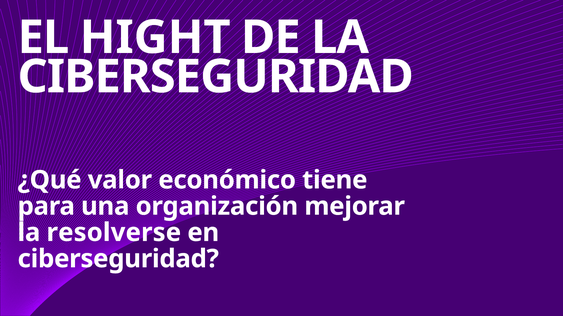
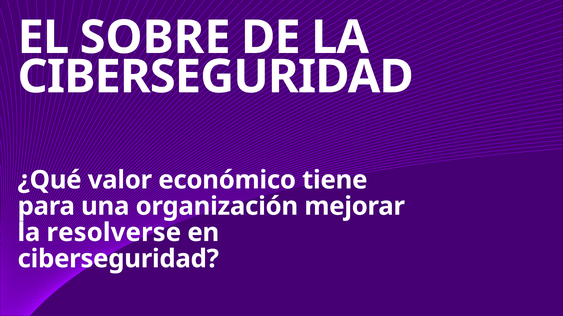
HIGHT: HIGHT -> SOBRE
